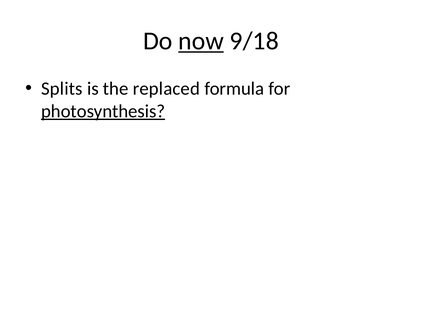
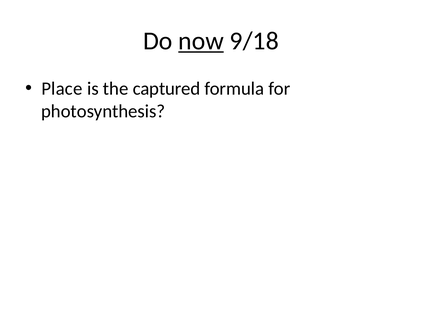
Splits: Splits -> Place
replaced: replaced -> captured
photosynthesis underline: present -> none
